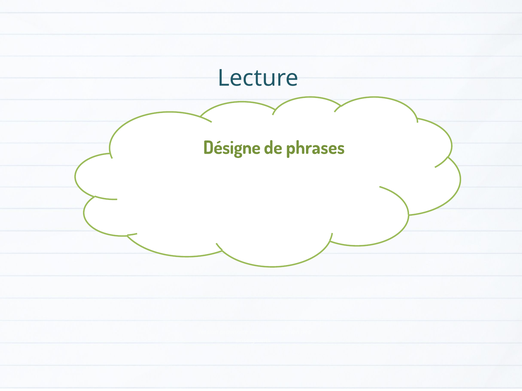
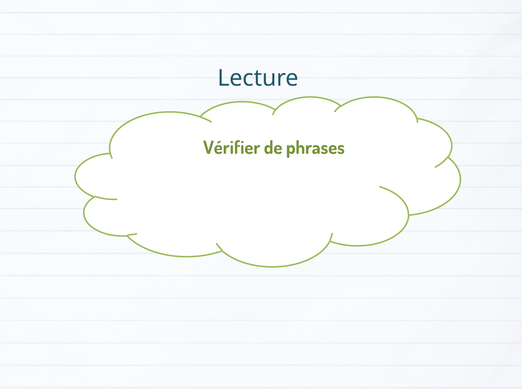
Désigne: Désigne -> Vérifier
